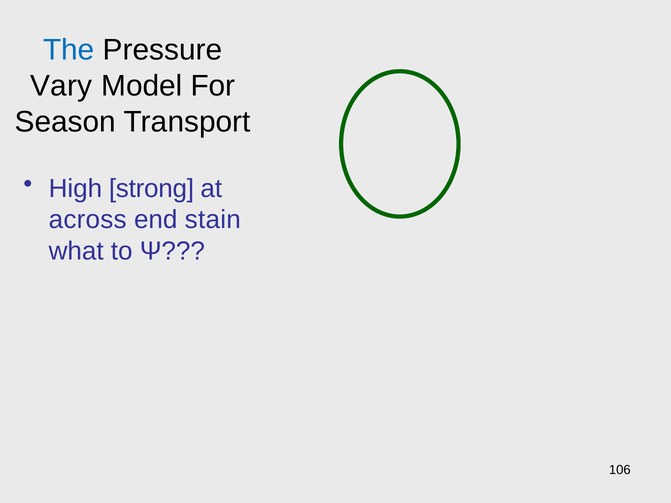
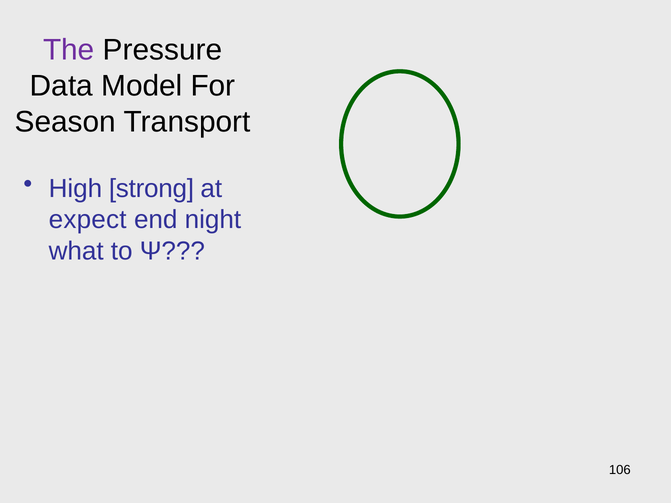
The colour: blue -> purple
Vary: Vary -> Data
across: across -> expect
stain: stain -> night
